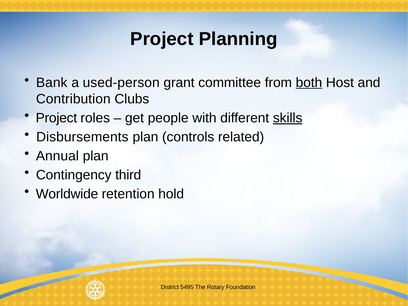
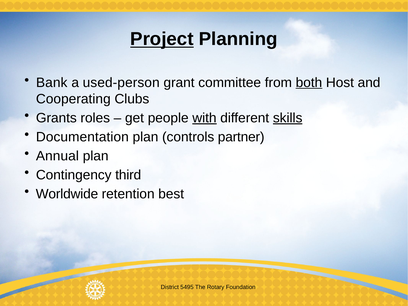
Project at (162, 39) underline: none -> present
Contribution: Contribution -> Cooperating
Project at (56, 118): Project -> Grants
with underline: none -> present
Disbursements: Disbursements -> Documentation
related: related -> partner
hold: hold -> best
